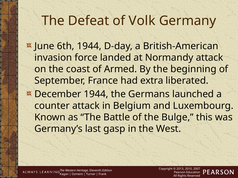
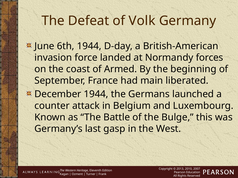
Normandy attack: attack -> forces
extra: extra -> main
